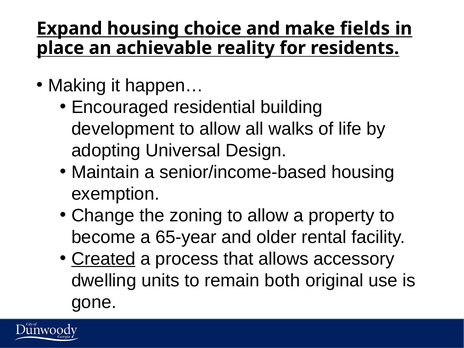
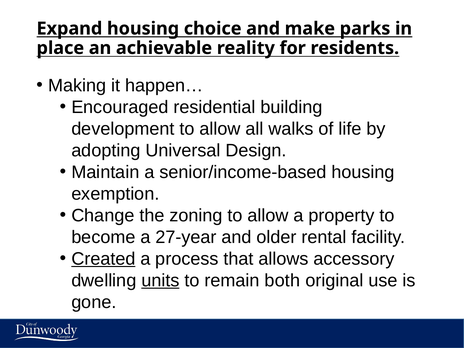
fields: fields -> parks
65-year: 65-year -> 27-year
units underline: none -> present
